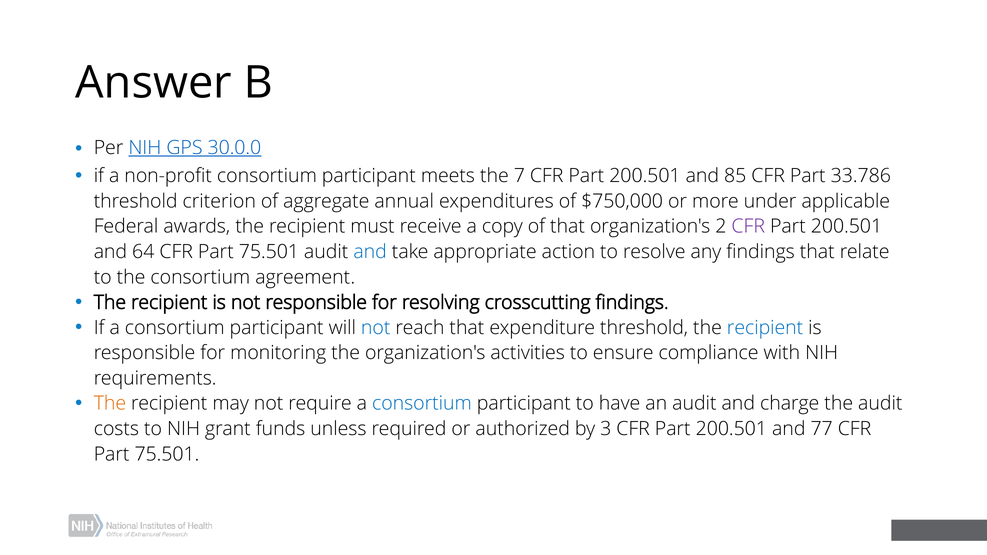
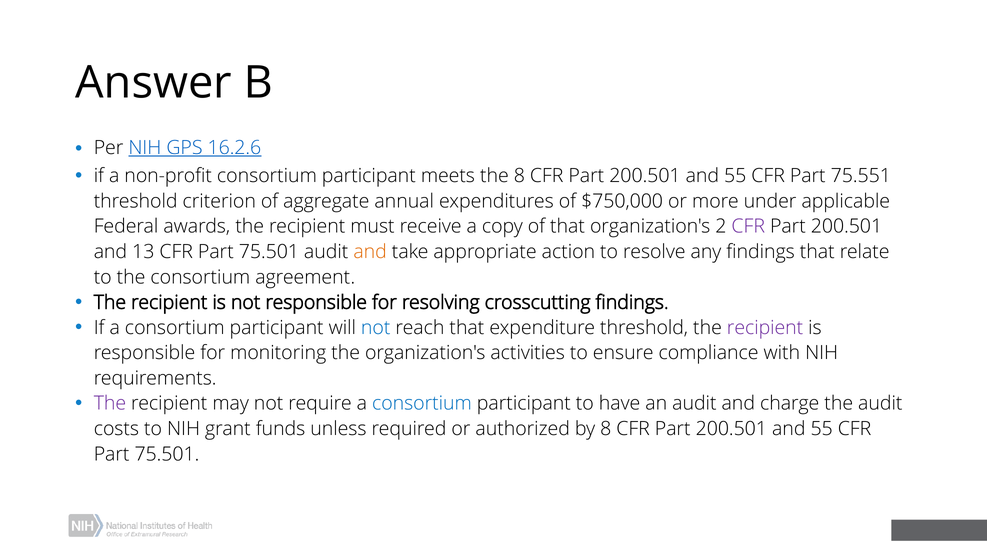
30.0.0: 30.0.0 -> 16.2.6
the 7: 7 -> 8
85 at (735, 176): 85 -> 55
33.786: 33.786 -> 75.551
64: 64 -> 13
and at (370, 252) colour: blue -> orange
recipient at (765, 328) colour: blue -> purple
The at (110, 404) colour: orange -> purple
by 3: 3 -> 8
77 at (822, 429): 77 -> 55
